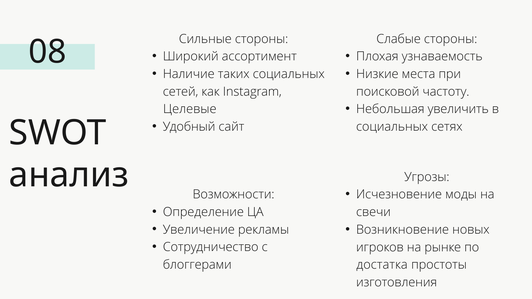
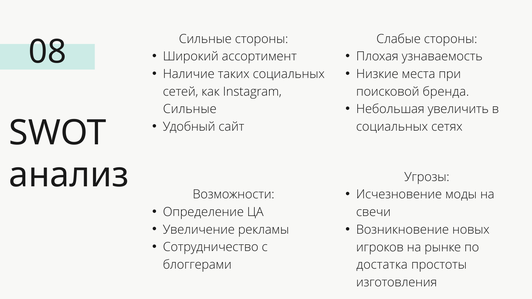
частоту: частоту -> бренда
Целевые at (190, 109): Целевые -> Сильные
